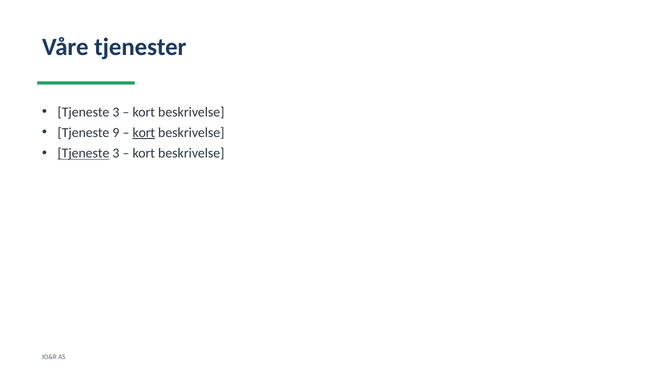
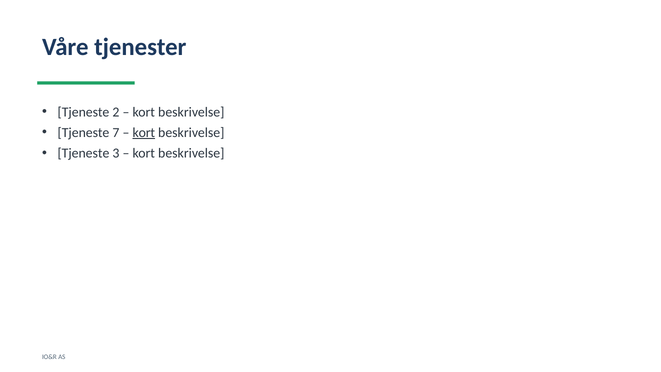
3 at (116, 112): 3 -> 2
9: 9 -> 7
Tjeneste at (83, 153) underline: present -> none
